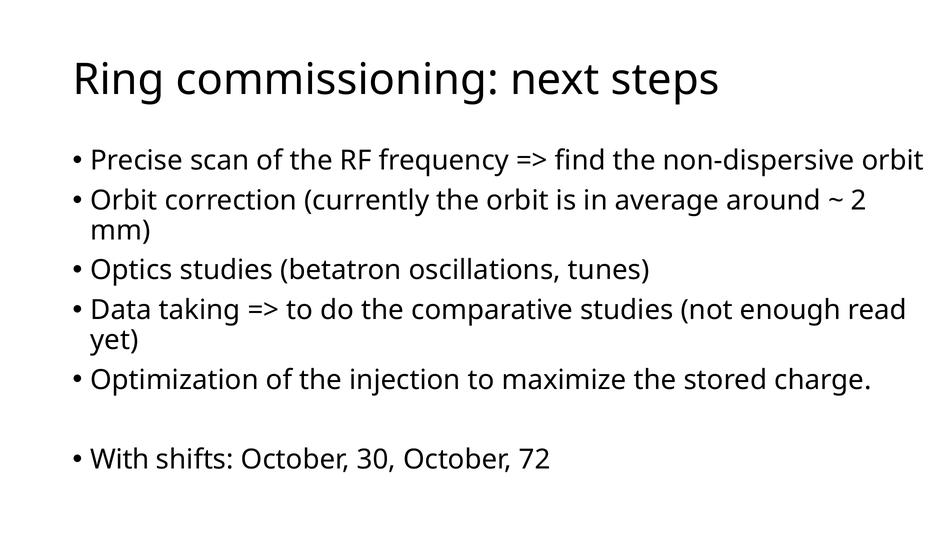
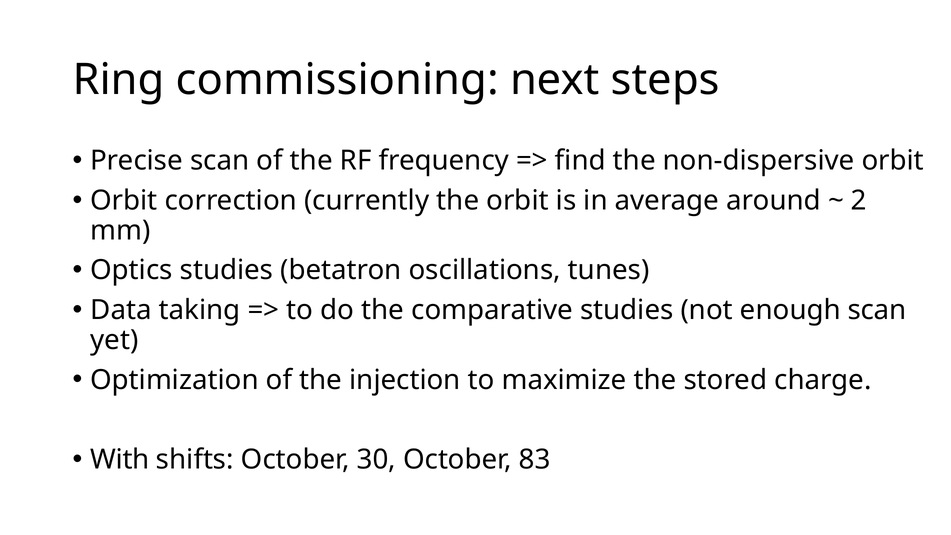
enough read: read -> scan
72: 72 -> 83
